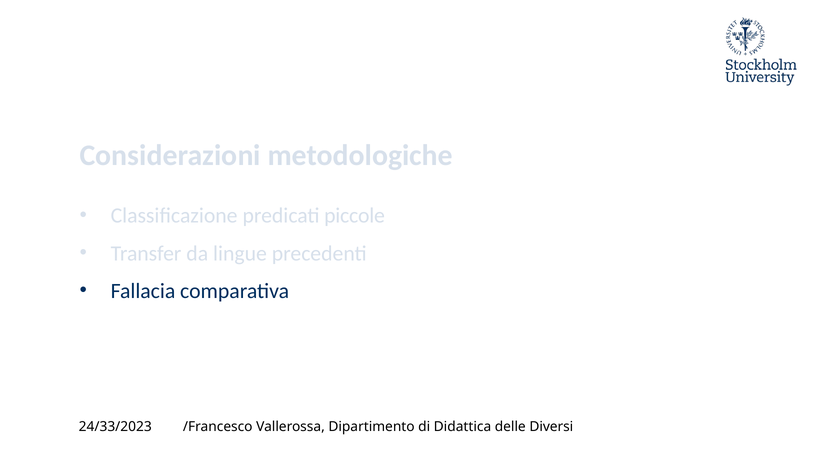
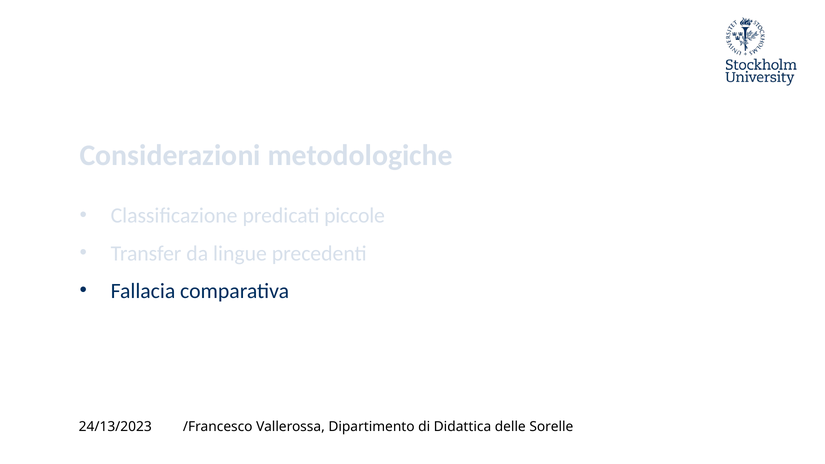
24/33/2023: 24/33/2023 -> 24/13/2023
Diversi: Diversi -> Sorelle
